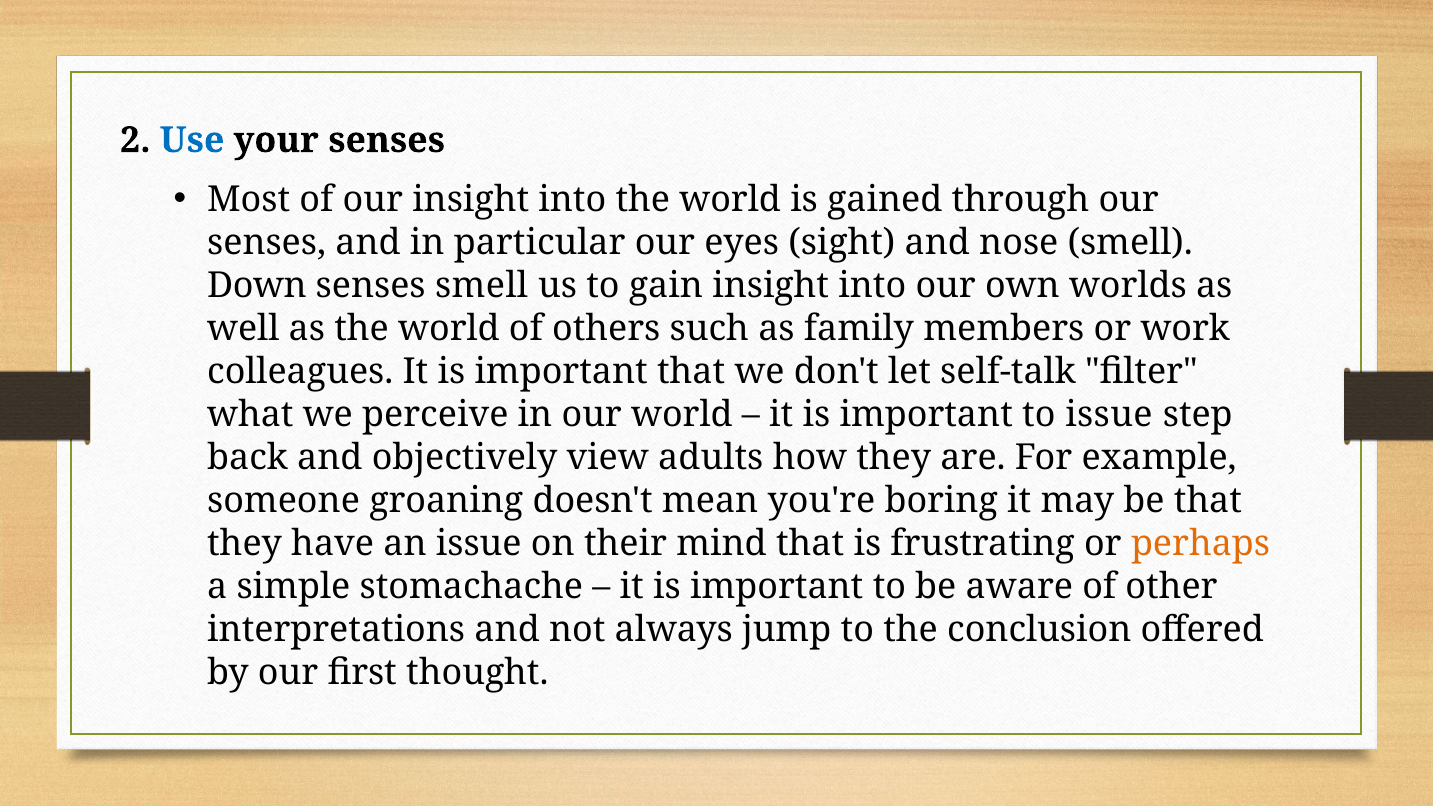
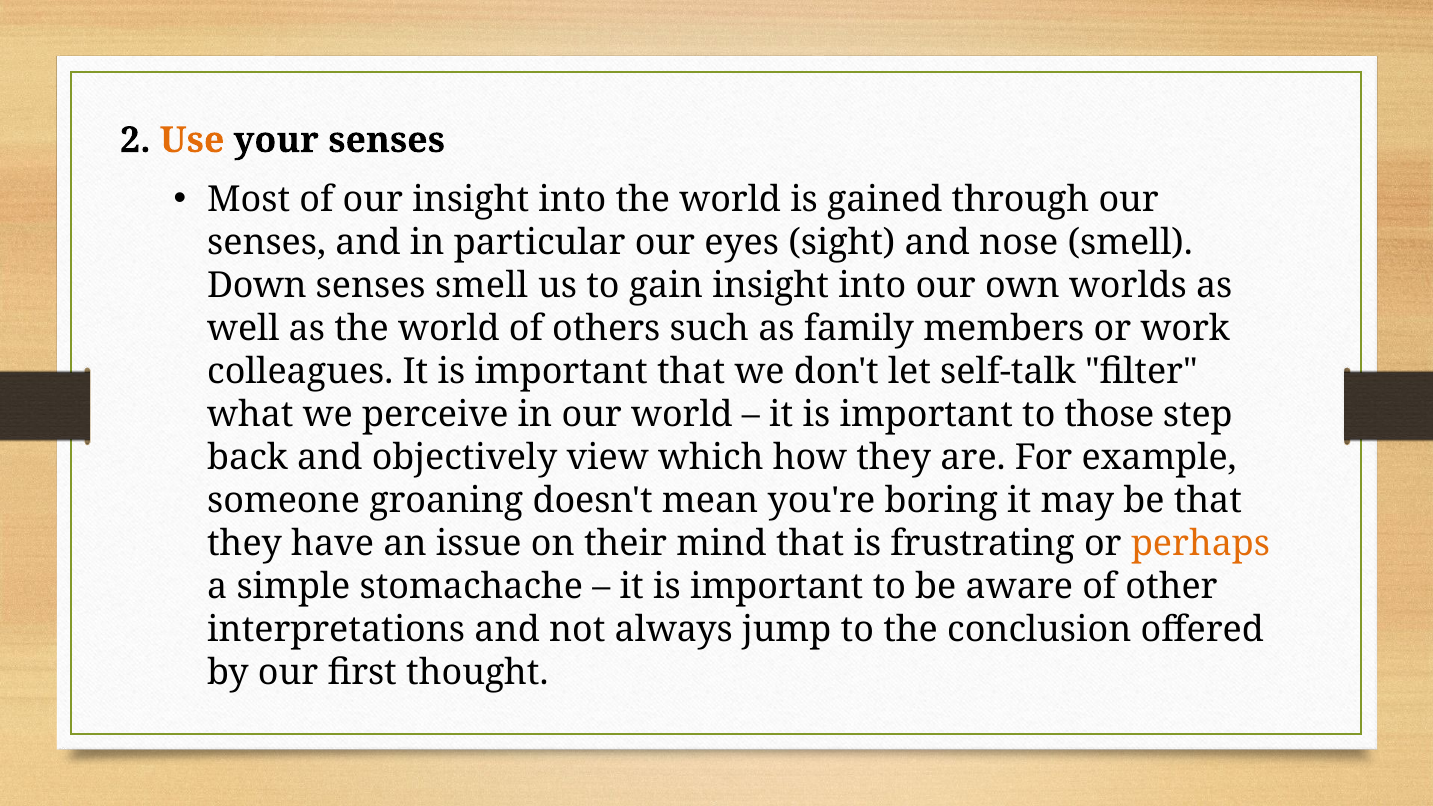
Use colour: blue -> orange
to issue: issue -> those
adults: adults -> which
